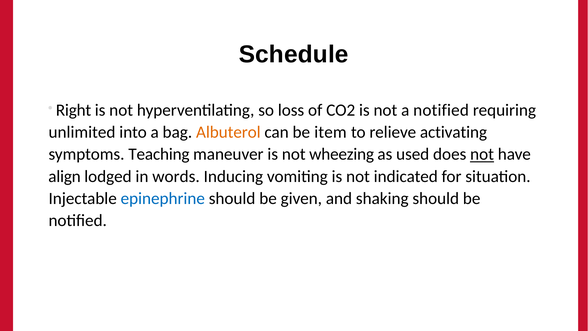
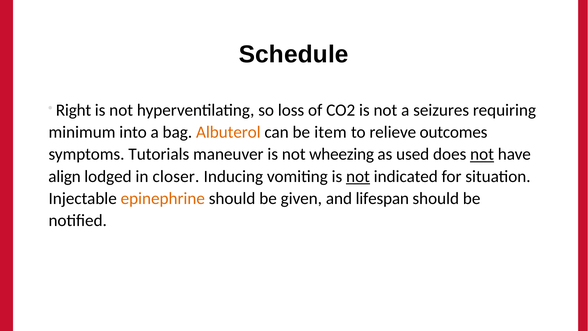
a notified: notified -> seizures
unlimited: unlimited -> minimum
activating: activating -> outcomes
Teaching: Teaching -> Tutorials
words: words -> closer
not at (358, 176) underline: none -> present
epinephrine colour: blue -> orange
shaking: shaking -> lifespan
